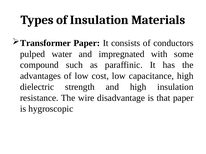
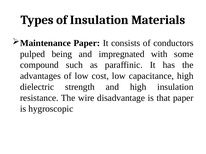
Transformer: Transformer -> Maintenance
water: water -> being
